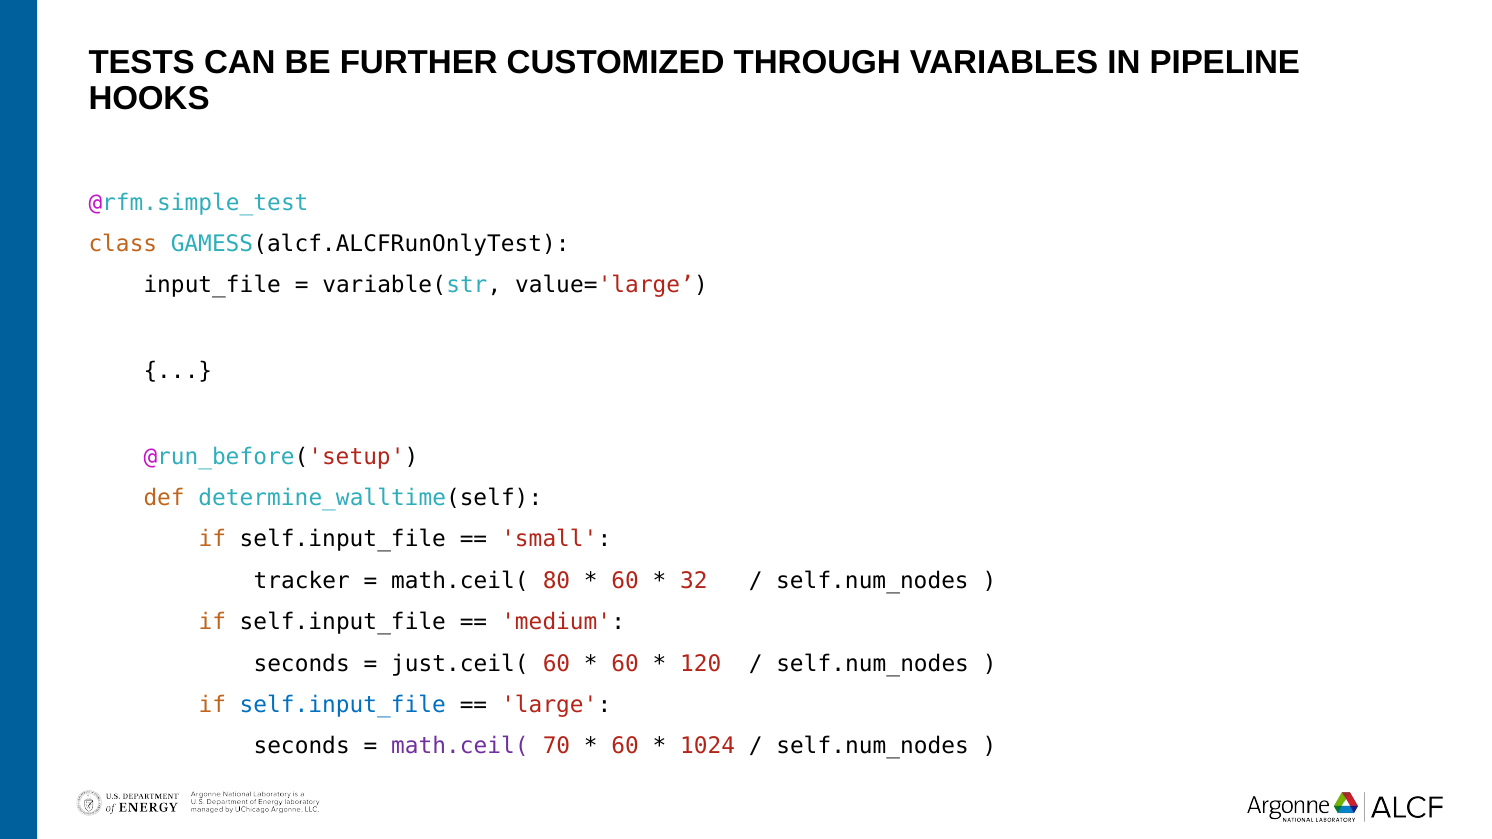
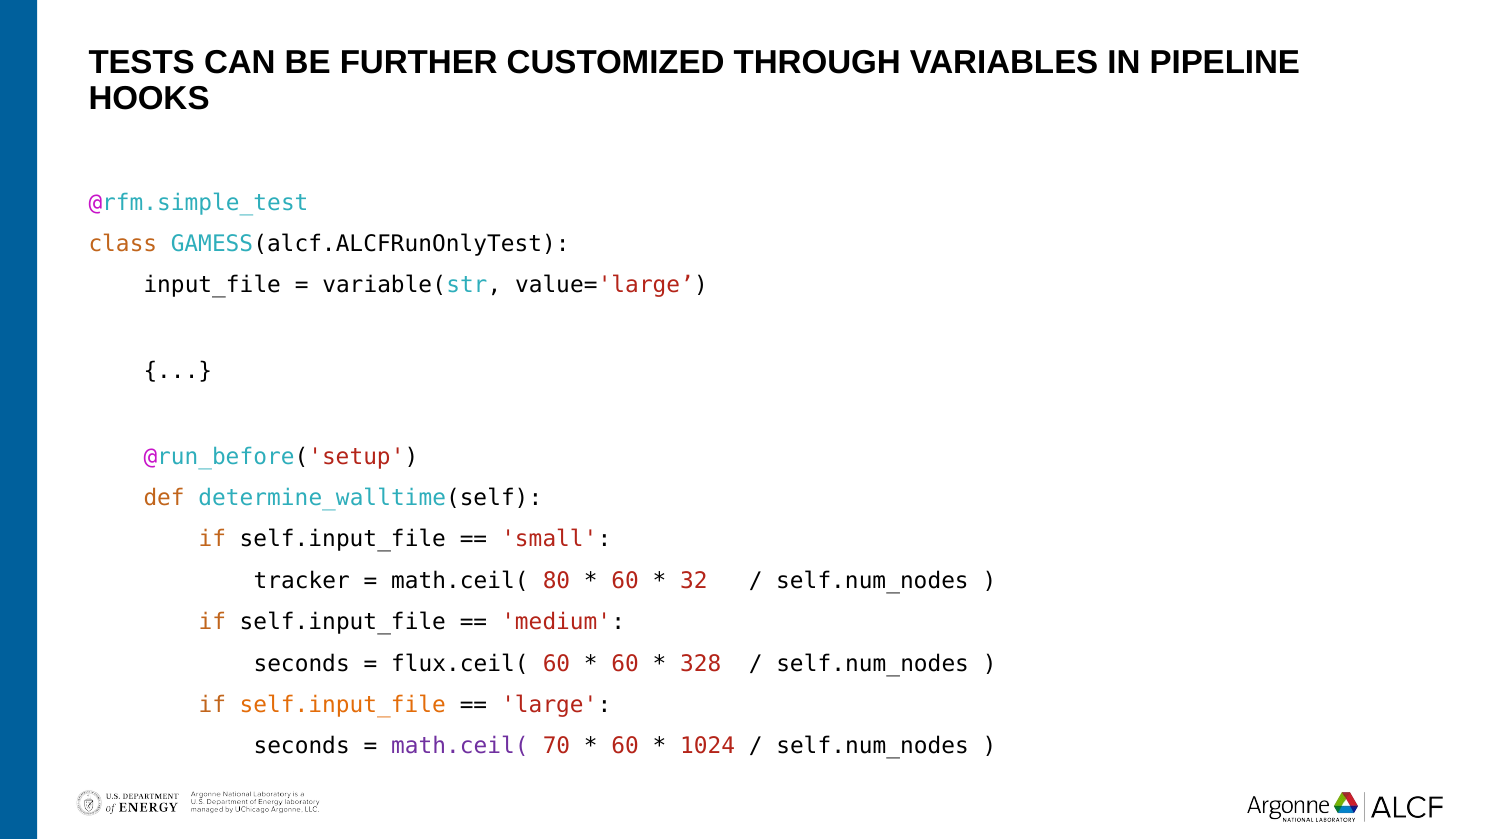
just.ceil(: just.ceil( -> flux.ceil(
120: 120 -> 328
self.input_file at (343, 705) colour: blue -> orange
